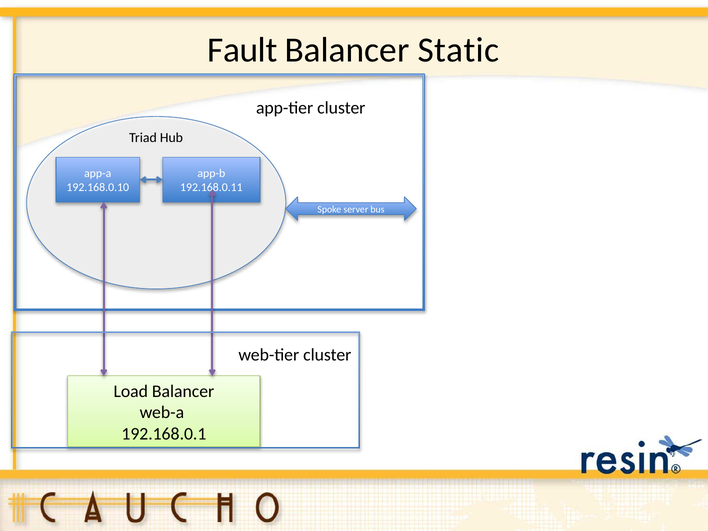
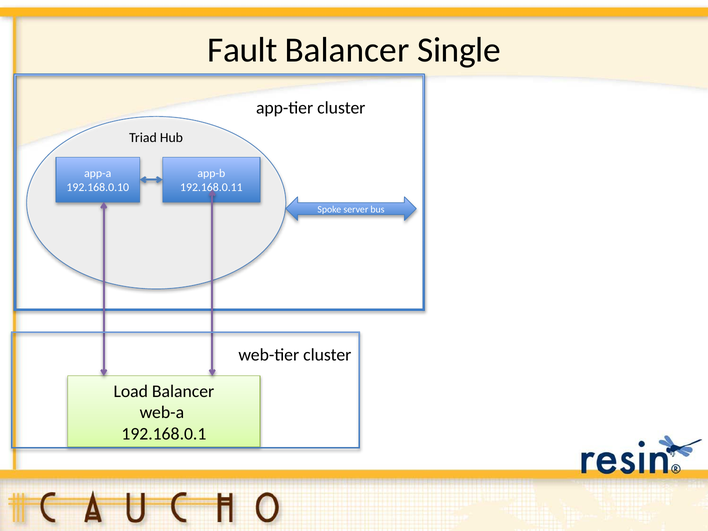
Static: Static -> Single
